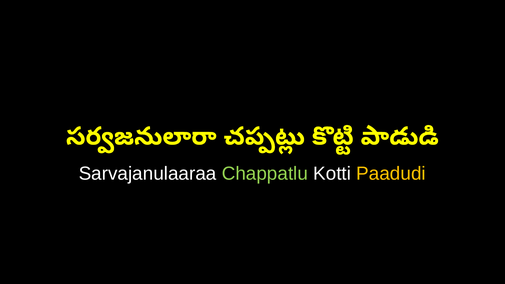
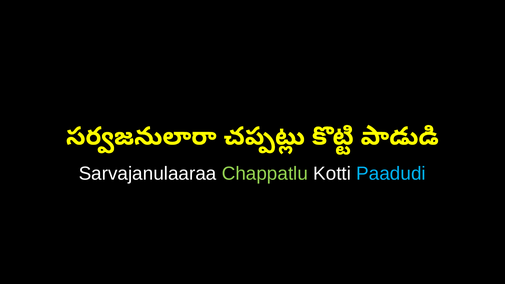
Paadudi colour: yellow -> light blue
